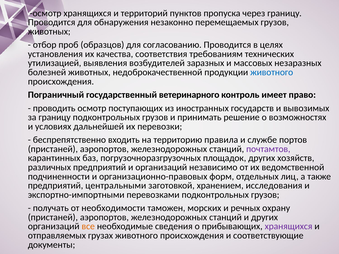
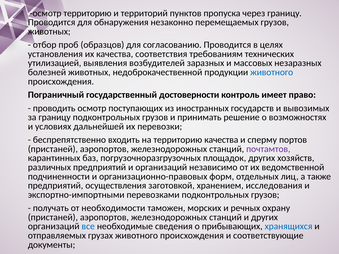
осмотр хранящихся: хранящихся -> территорию
ветеринарного: ветеринарного -> достоверности
территорию правила: правила -> качества
службе: службе -> сперму
центральными: центральными -> осуществления
все colour: orange -> blue
хранящихся at (289, 227) colour: purple -> blue
